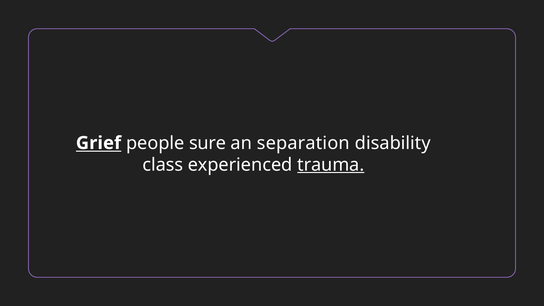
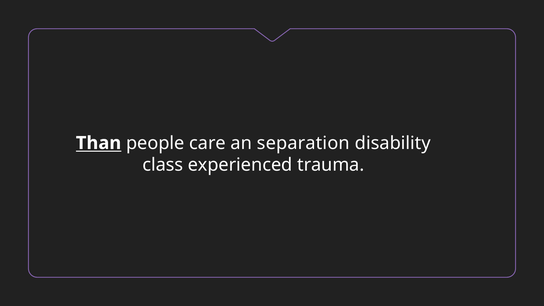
Grief: Grief -> Than
sure: sure -> care
trauma underline: present -> none
